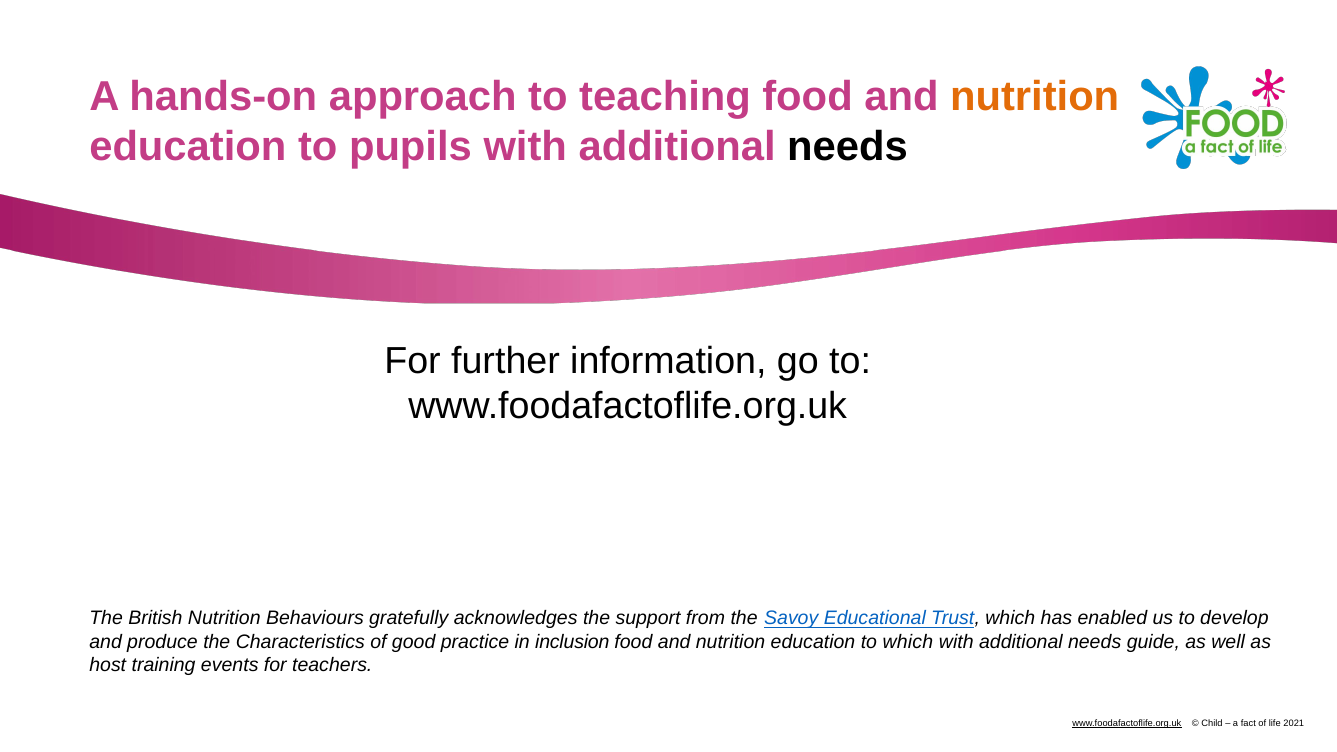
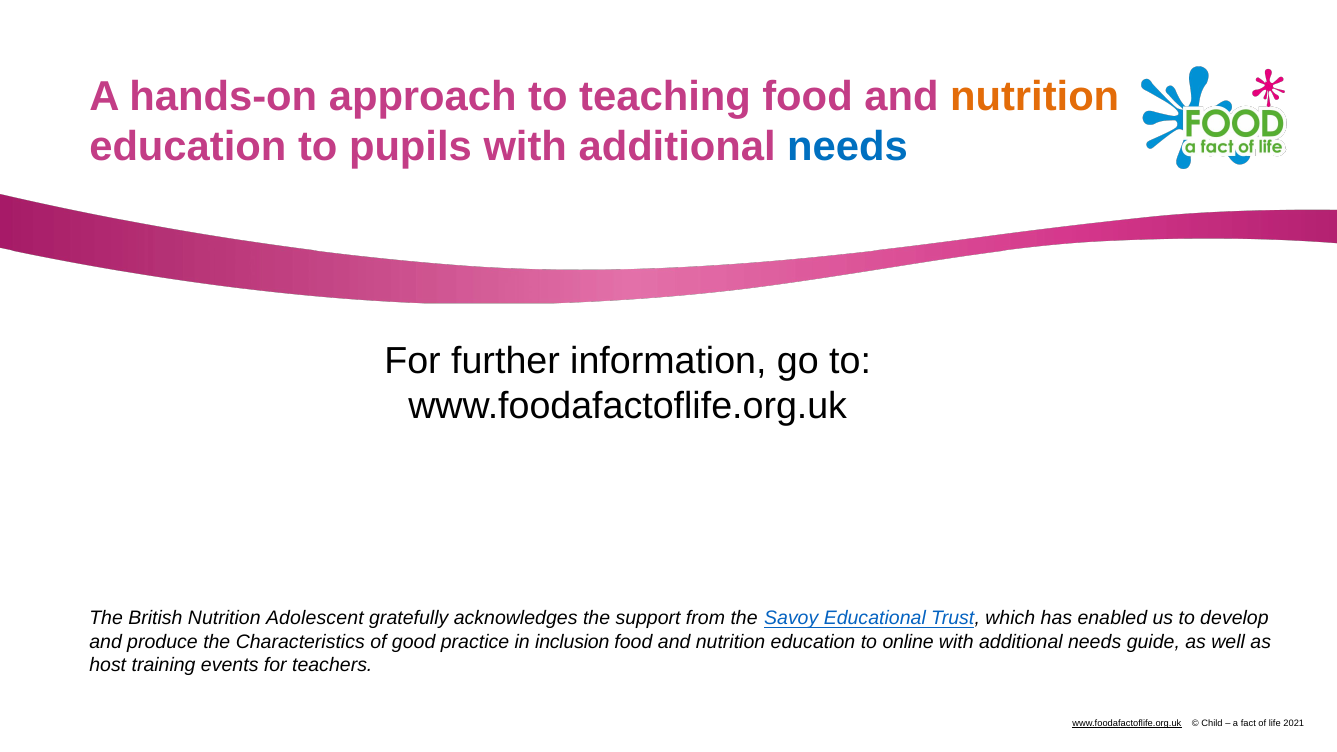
needs at (848, 147) colour: black -> blue
Behaviours: Behaviours -> Adolescent
to which: which -> online
